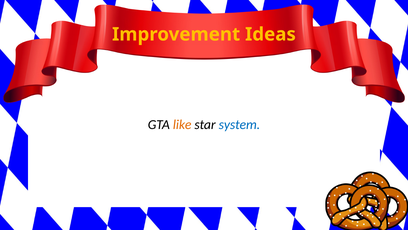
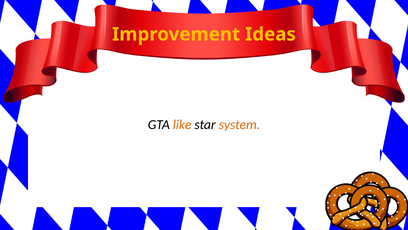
system colour: blue -> orange
